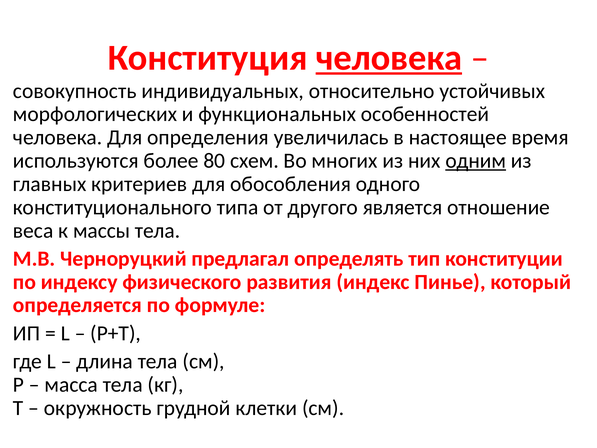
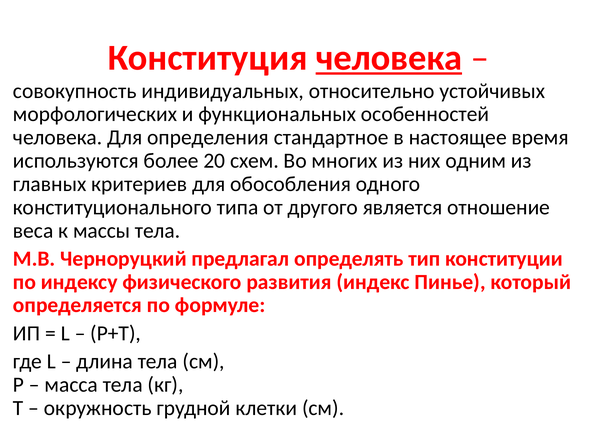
увеличилась: увеличилась -> стандартное
80: 80 -> 20
одним underline: present -> none
